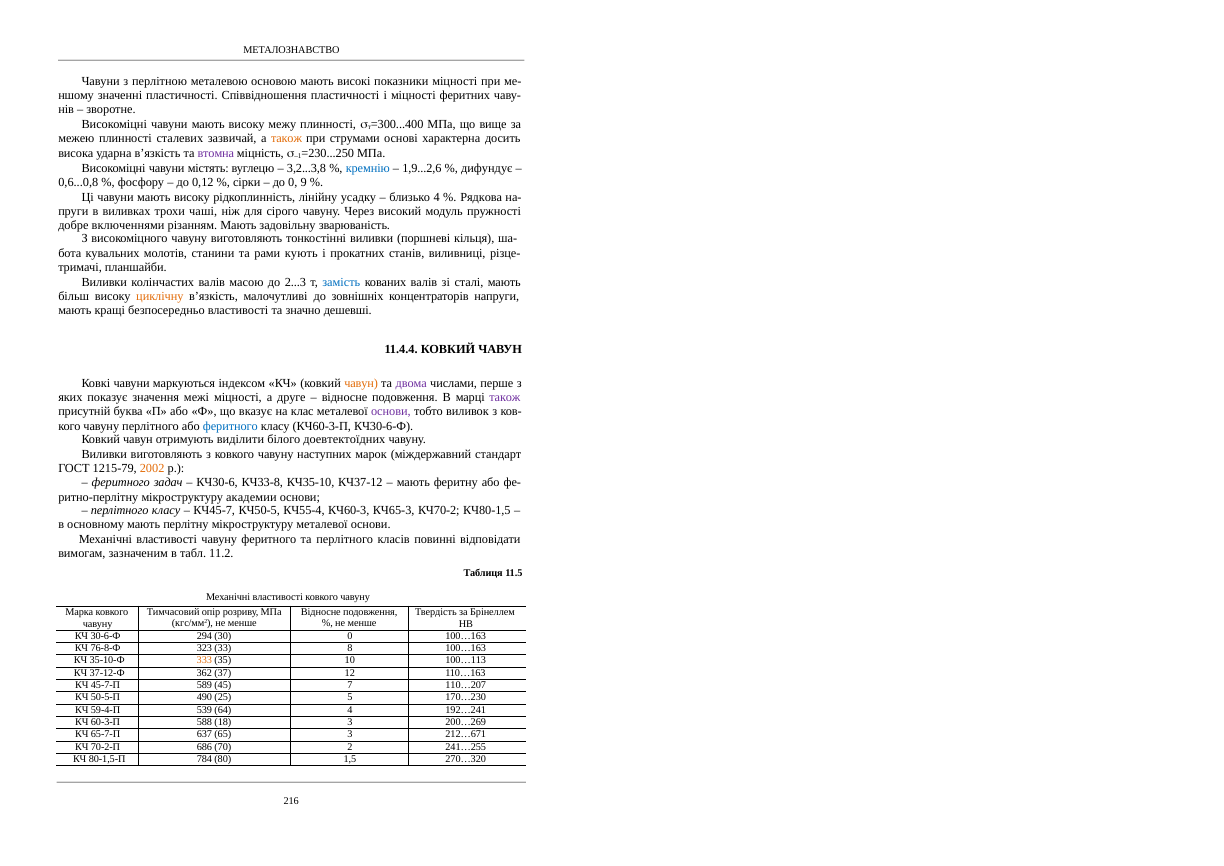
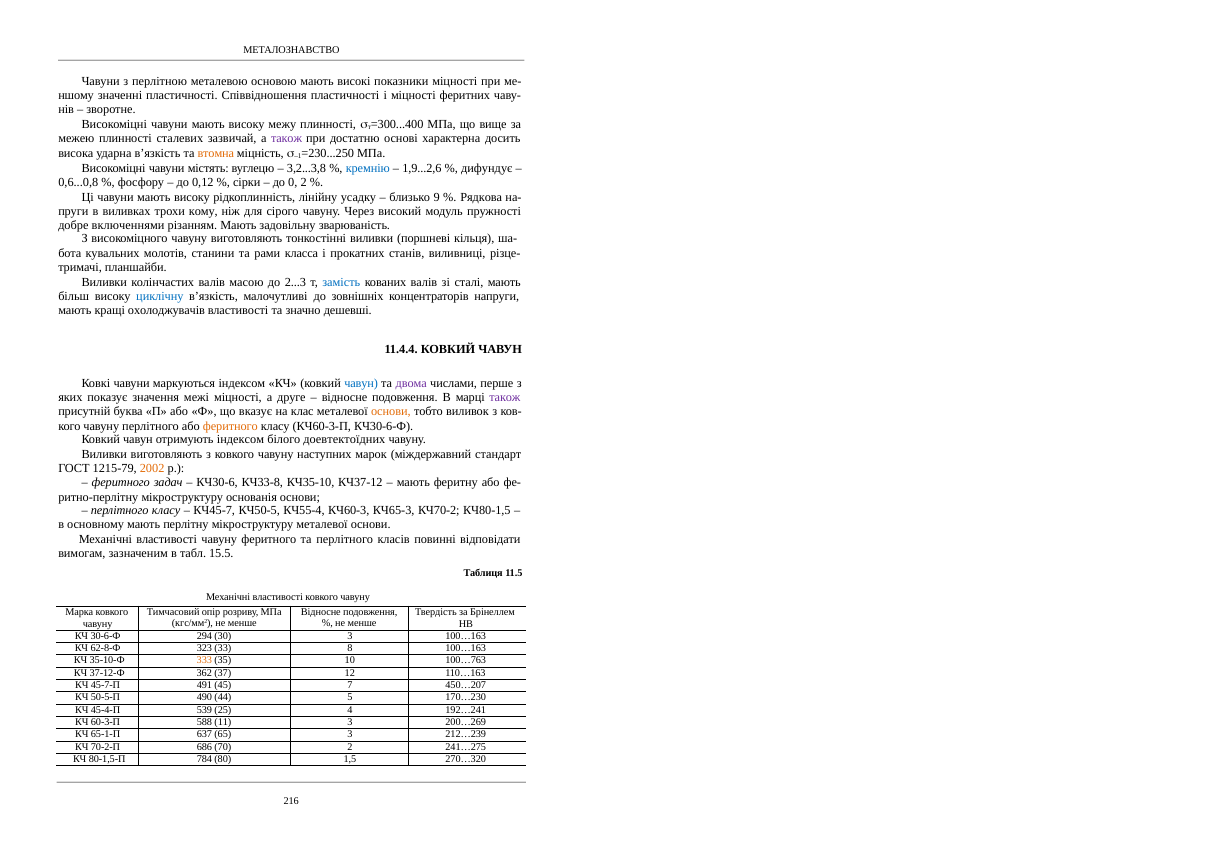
також at (287, 139) colour: orange -> purple
струмами: струмами -> достатню
втомна colour: purple -> orange
0 9: 9 -> 2
близько 4: 4 -> 9
чаші: чаші -> кому
кують: кують -> класса
циклічну colour: orange -> blue
безпосередньо: безпосередньо -> охолоджувачів
чавун at (361, 383) colour: orange -> blue
основи at (391, 412) colour: purple -> orange
феритного at (230, 426) colour: blue -> orange
отримують виділити: виділити -> індексом
академии: академии -> основанiя
11.2: 11.2 -> 15.5
30 0: 0 -> 3
76-8-Ф: 76-8-Ф -> 62-8-Ф
100…113: 100…113 -> 100…763
589: 589 -> 491
110…207: 110…207 -> 450…207
25: 25 -> 44
59-4-П: 59-4-П -> 45-4-П
64: 64 -> 25
18: 18 -> 11
65-7-П: 65-7-П -> 65-1-П
212…671: 212…671 -> 212…239
241…255: 241…255 -> 241…275
